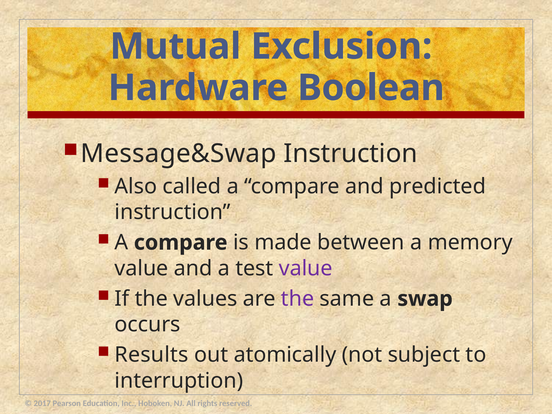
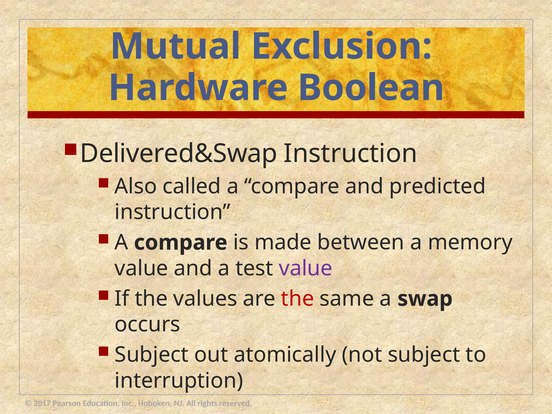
Message&Swap: Message&Swap -> Delivered&Swap
the at (298, 299) colour: purple -> red
Results at (151, 355): Results -> Subject
